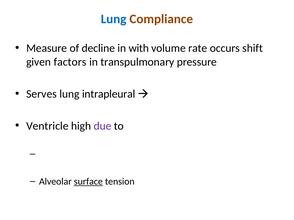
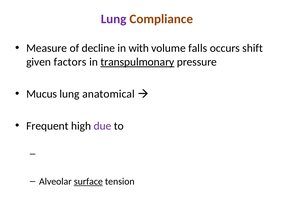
Lung at (114, 19) colour: blue -> purple
rate: rate -> falls
transpulmonary underline: none -> present
Serves: Serves -> Mucus
intrapleural: intrapleural -> anatomical
Ventricle: Ventricle -> Frequent
